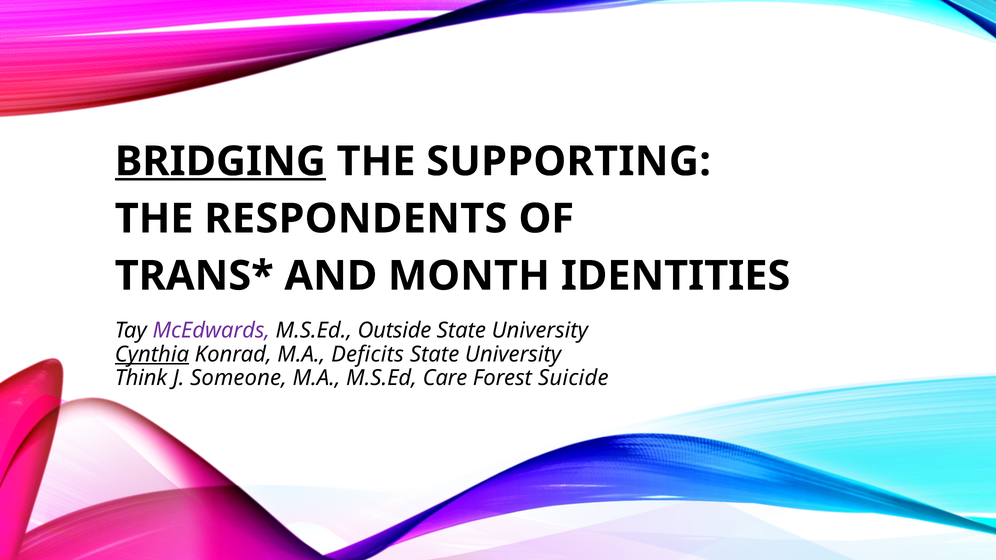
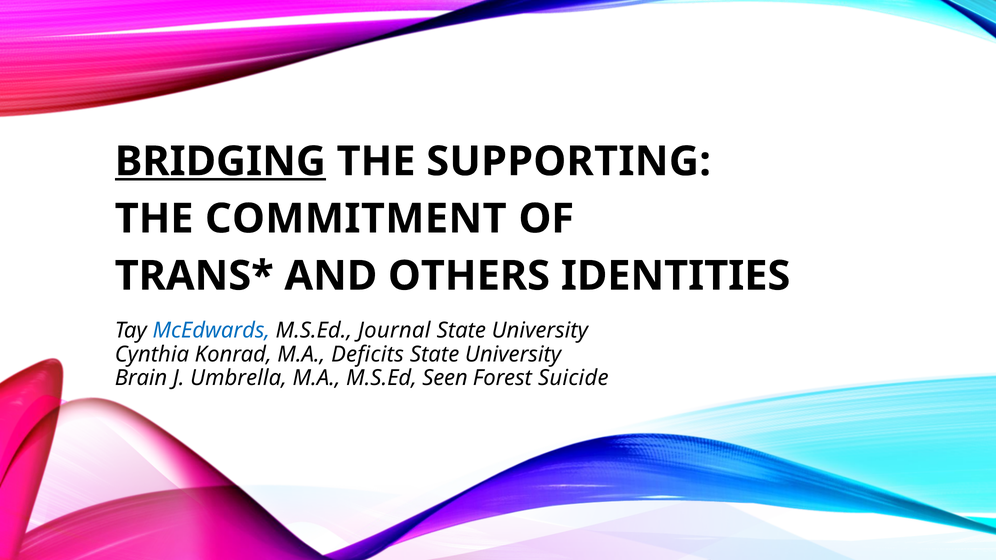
RESPONDENTS: RESPONDENTS -> COMMITMENT
MONTH: MONTH -> OTHERS
McEdwards colour: purple -> blue
Outside: Outside -> Journal
Cynthia underline: present -> none
Think: Think -> Brain
Someone: Someone -> Umbrella
Care: Care -> Seen
